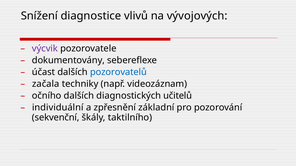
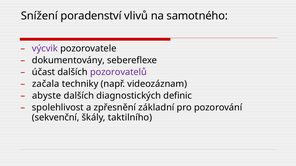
diagnostice: diagnostice -> poradenství
vývojových: vývojových -> samotného
pozorovatelů colour: blue -> purple
očního: očního -> abyste
učitelů: učitelů -> definic
individuální: individuální -> spolehlivost
